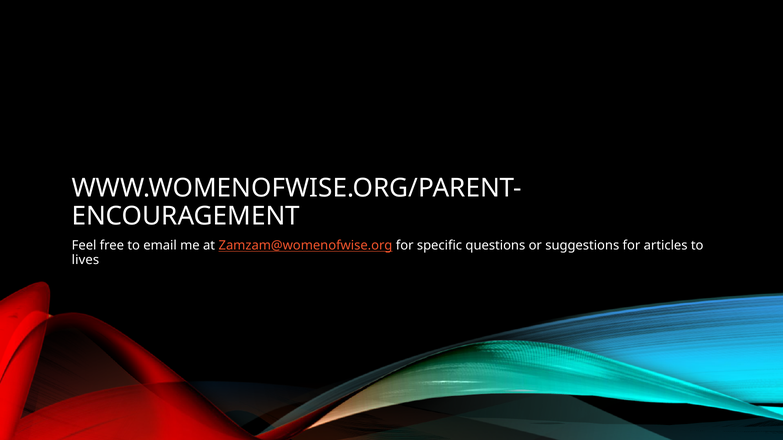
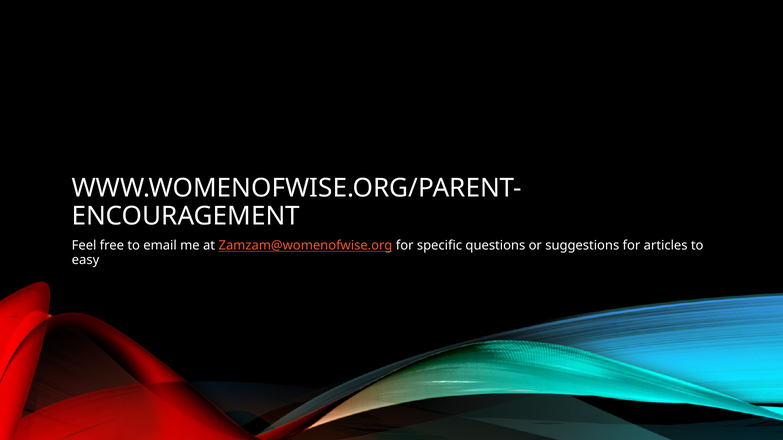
lives: lives -> easy
